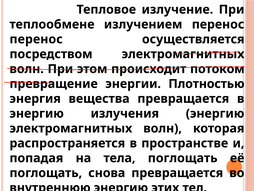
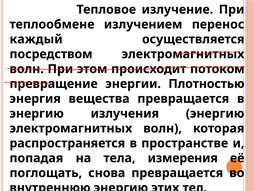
перенос at (36, 39): перенос -> каждый
тела поглощать: поглощать -> измерения
